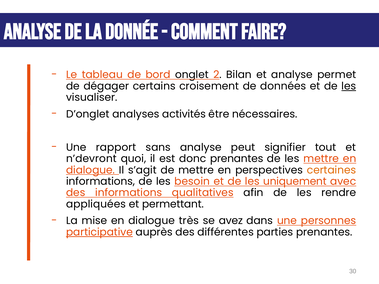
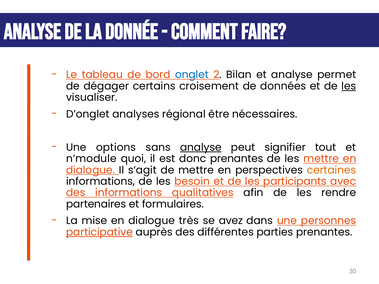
onglet colour: black -> blue
activités: activités -> régional
rapport: rapport -> options
analyse at (201, 147) underline: none -> present
n’devront: n’devront -> n’module
uniquement: uniquement -> participants
appliquées: appliquées -> partenaires
permettant: permettant -> formulaires
